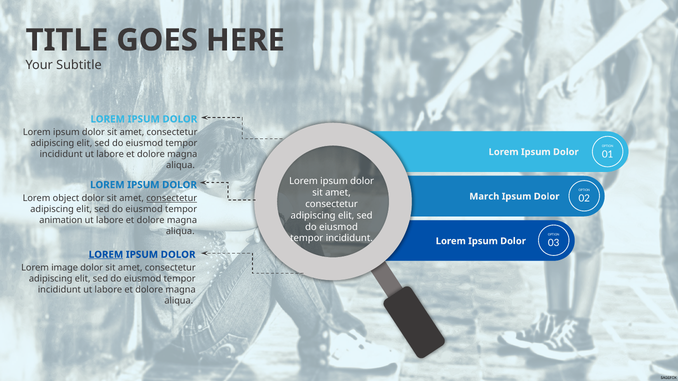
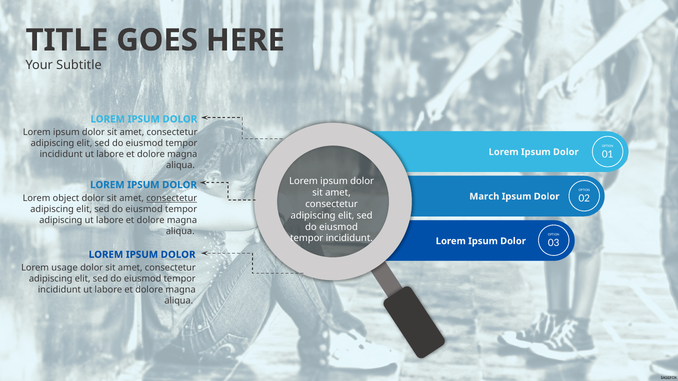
animation at (61, 220): animation -> adipiscing
LOREM at (106, 255) underline: present -> none
image: image -> usage
